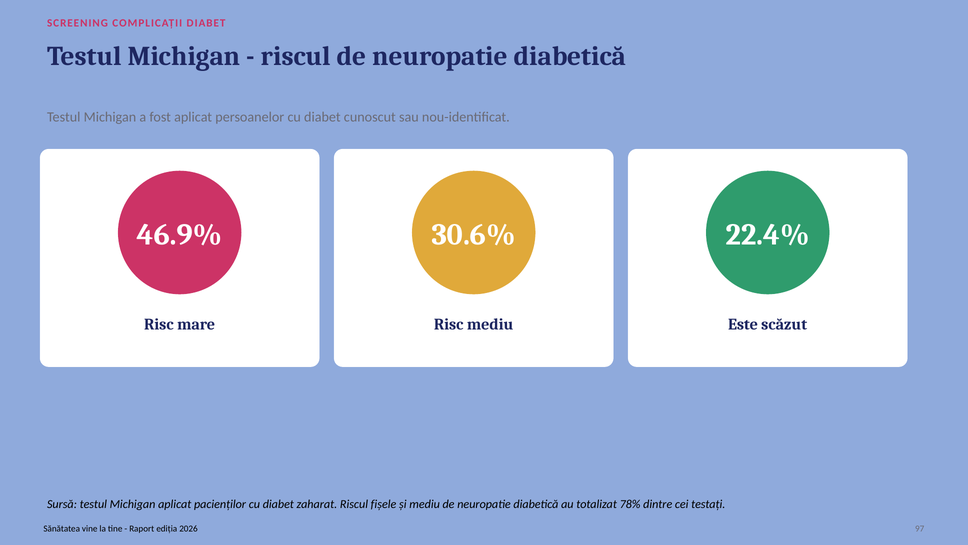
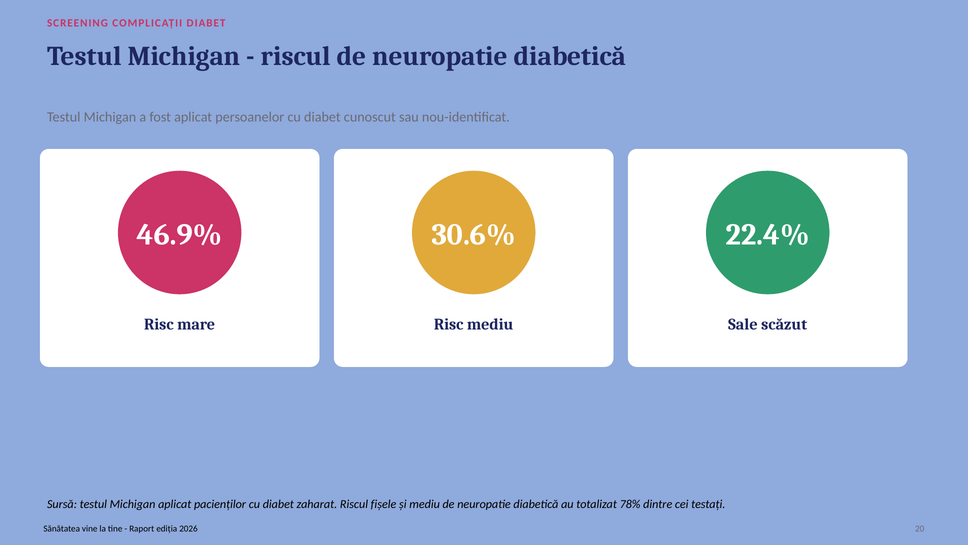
Este: Este -> Sale
97: 97 -> 20
